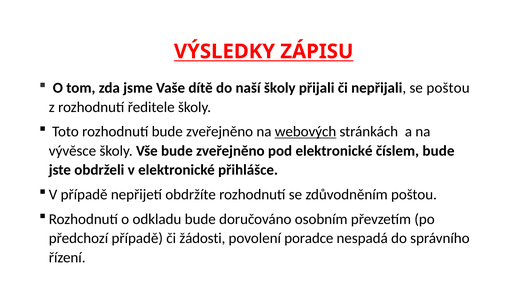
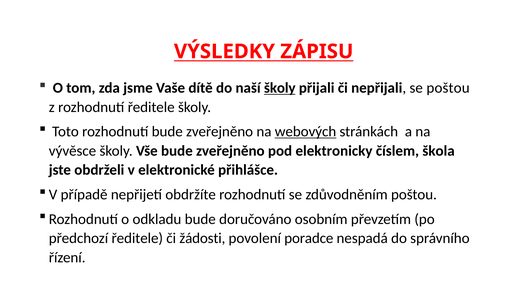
školy at (280, 88) underline: none -> present
pod elektronické: elektronické -> elektronicky
číslem bude: bude -> škola
předchozí případě: případě -> ředitele
